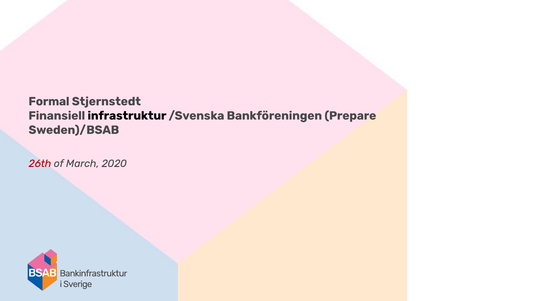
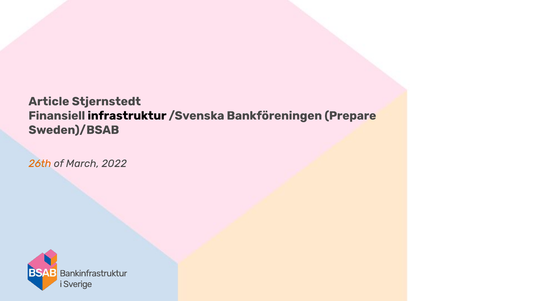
Formal: Formal -> Article
26th colour: red -> orange
2020: 2020 -> 2022
